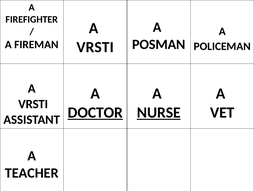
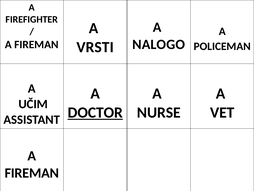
POSMAN: POSMAN -> NALOGO
VRSTI at (33, 104): VRSTI -> UČIM
NURSE underline: present -> none
TEACHER at (32, 173): TEACHER -> FIREMAN
